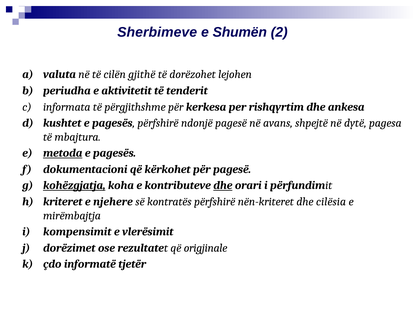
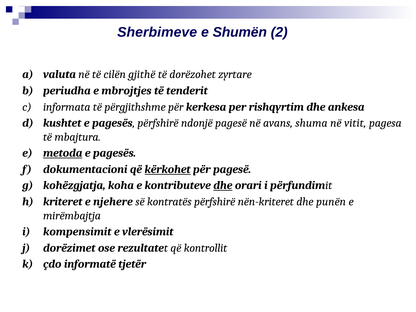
lejohen: lejohen -> zyrtare
aktivitetit: aktivitetit -> mbrojtjes
shpejtë: shpejtë -> shuma
dytë: dytë -> vitit
kërkohet underline: none -> present
kohëzgjatja underline: present -> none
cilësia: cilësia -> punën
origjinale: origjinale -> kontrollit
